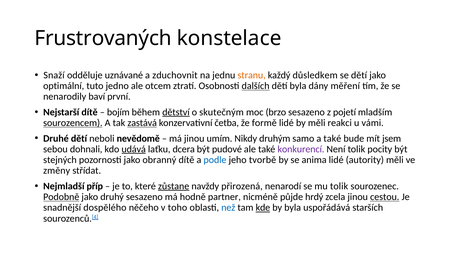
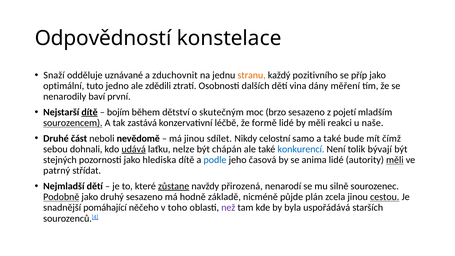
Frustrovaných: Frustrovaných -> Odpovědností
důsledkem: důsledkem -> pozitivního
se dětí: dětí -> příp
otcem: otcem -> zdědili
dalších underline: present -> none
dětí byla: byla -> vina
dítě at (90, 112) underline: none -> present
dětství underline: present -> none
zastává underline: present -> none
četba: četba -> léčbě
vámi: vámi -> naše
Druhé dětí: dětí -> část
umím: umím -> sdílet
druhým: druhým -> celostní
jsem: jsem -> čímž
dcera: dcera -> nelze
pudové: pudové -> chápán
konkurencí colour: purple -> blue
pocity: pocity -> bývají
obranný: obranný -> hlediska
tvorbě: tvorbě -> časová
měli at (395, 160) underline: none -> present
změny: změny -> patrný
Nejmladší příp: příp -> dětí
mu tolik: tolik -> silně
partner: partner -> základě
hrdý: hrdý -> plán
dospělého: dospělého -> pomáhající
než colour: blue -> purple
kde underline: present -> none
